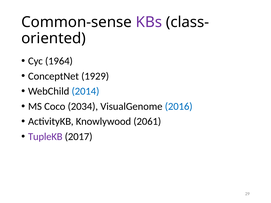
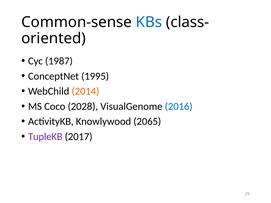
KBs colour: purple -> blue
1964: 1964 -> 1987
1929: 1929 -> 1995
2014 colour: blue -> orange
2034: 2034 -> 2028
2061: 2061 -> 2065
